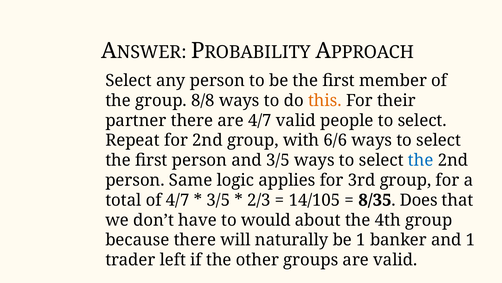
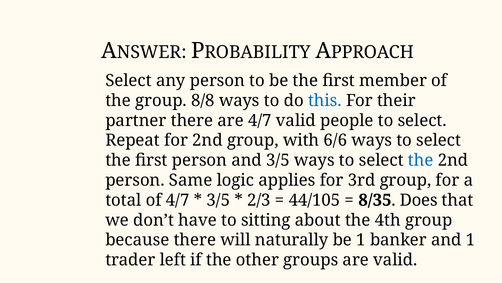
this colour: orange -> blue
14/105: 14/105 -> 44/105
would: would -> sitting
